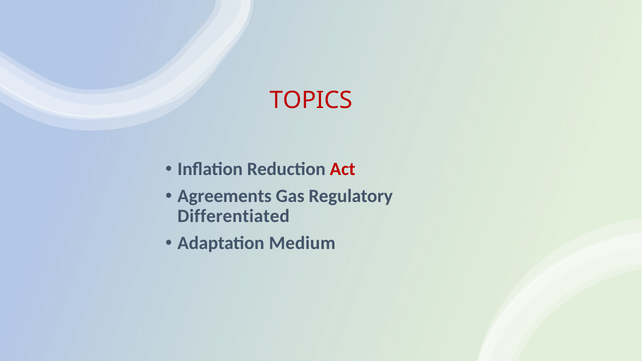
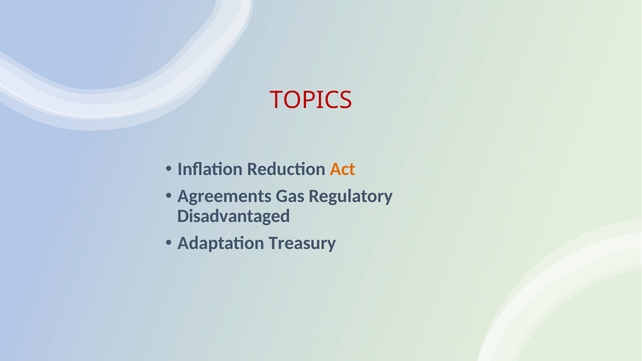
Act colour: red -> orange
Differentiated: Differentiated -> Disadvantaged
Medium: Medium -> Treasury
